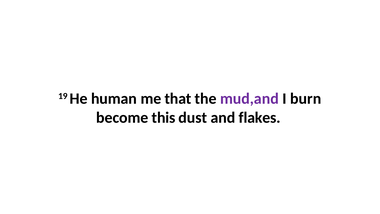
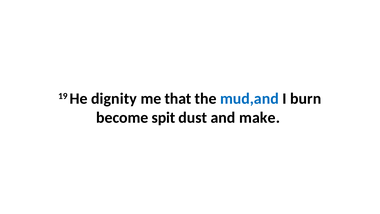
human: human -> dignity
mud,and colour: purple -> blue
this: this -> spit
flakes: flakes -> make
